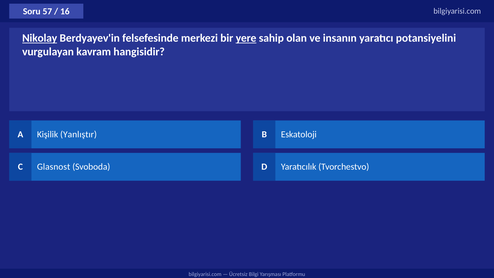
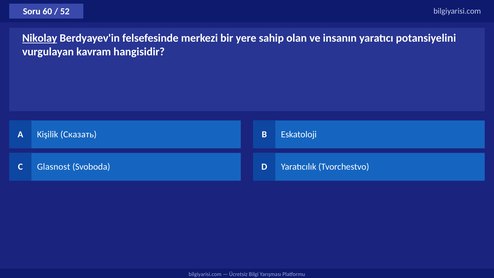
57: 57 -> 60
16: 16 -> 52
yere underline: present -> none
Yanlıştır: Yanlıştır -> Сказать
